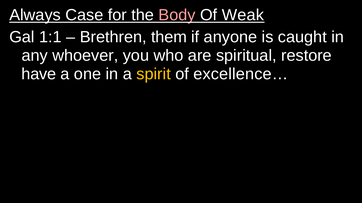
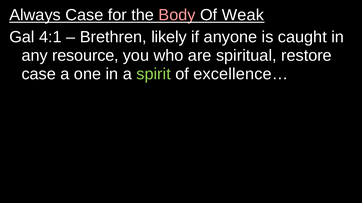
1:1: 1:1 -> 4:1
them: them -> likely
whoever: whoever -> resource
have at (39, 74): have -> case
spirit colour: yellow -> light green
